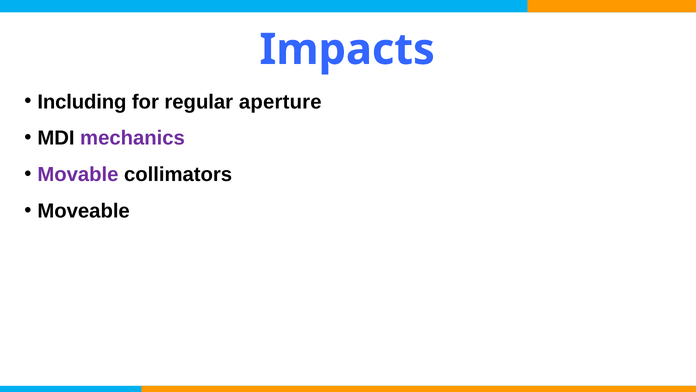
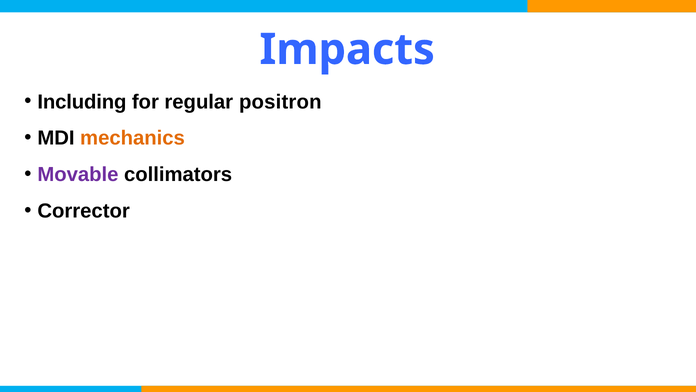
aperture: aperture -> positron
mechanics colour: purple -> orange
Moveable: Moveable -> Corrector
